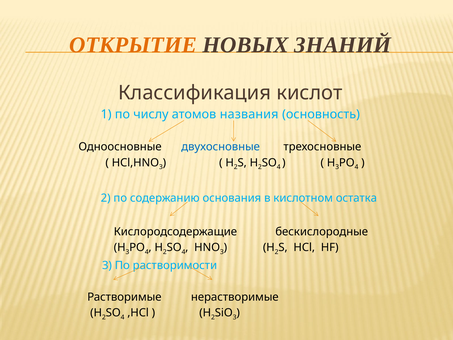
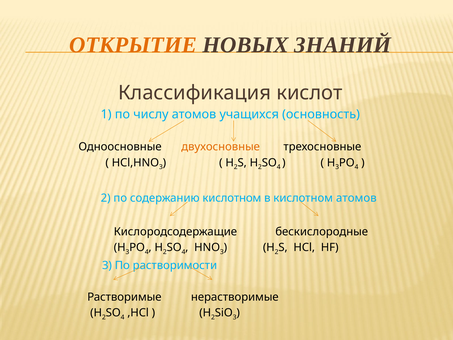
названия: названия -> учащихся
двухосновные colour: blue -> orange
содержанию основания: основания -> кислотном
кислотном остатка: остатка -> атомов
